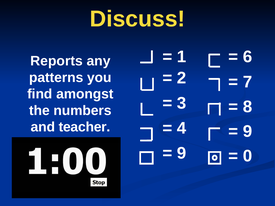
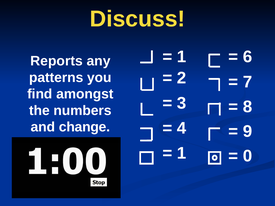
teacher: teacher -> change
9 at (182, 153): 9 -> 1
